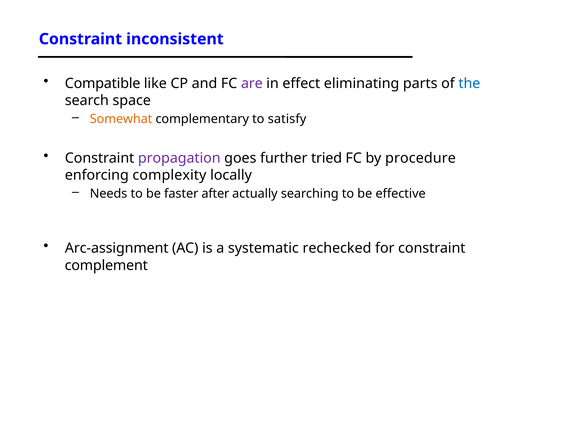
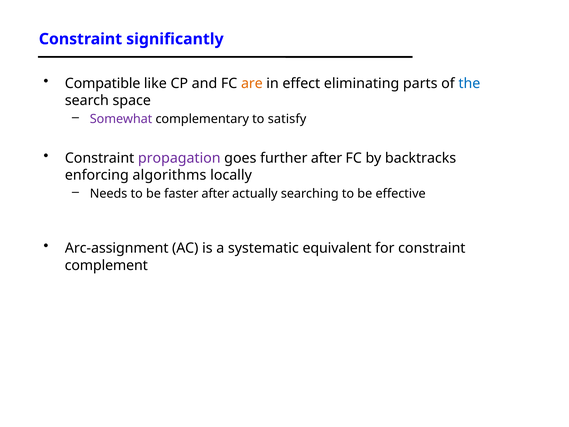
inconsistent: inconsistent -> significantly
are colour: purple -> orange
Somewhat colour: orange -> purple
further tried: tried -> after
procedure: procedure -> backtracks
complexity: complexity -> algorithms
rechecked: rechecked -> equivalent
